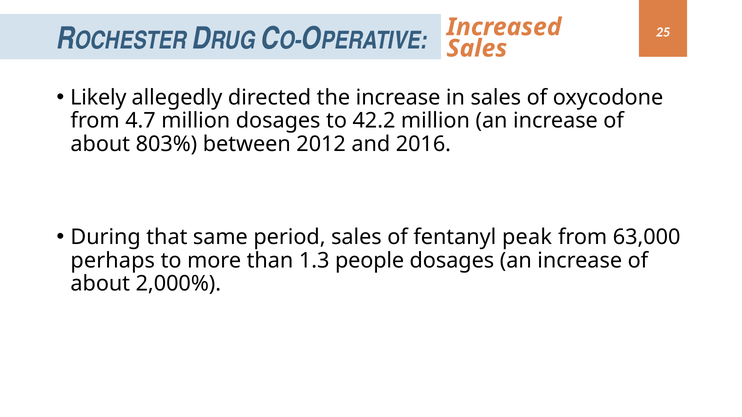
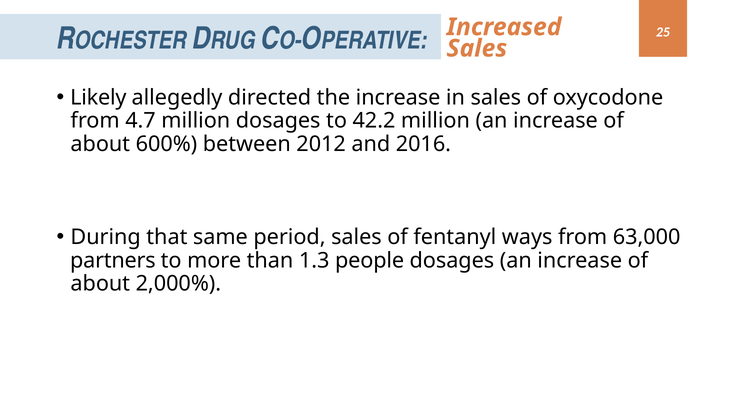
803%: 803% -> 600%
peak: peak -> ways
perhaps: perhaps -> partners
